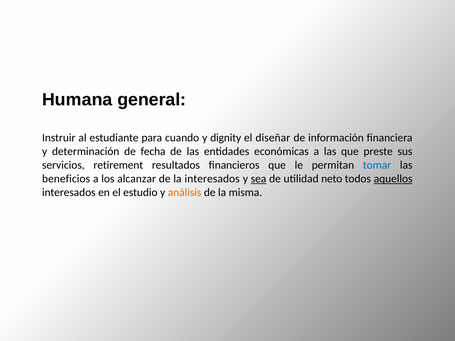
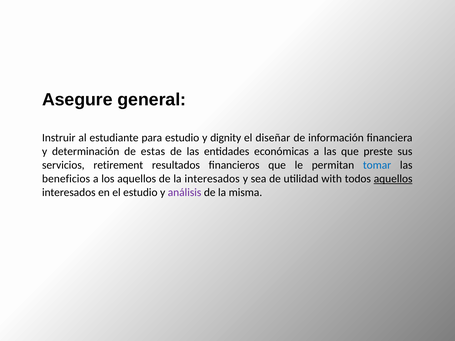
Humana: Humana -> Asegure
para cuando: cuando -> estudio
fecha: fecha -> estas
los alcanzar: alcanzar -> aquellos
sea underline: present -> none
neto: neto -> with
análisis colour: orange -> purple
